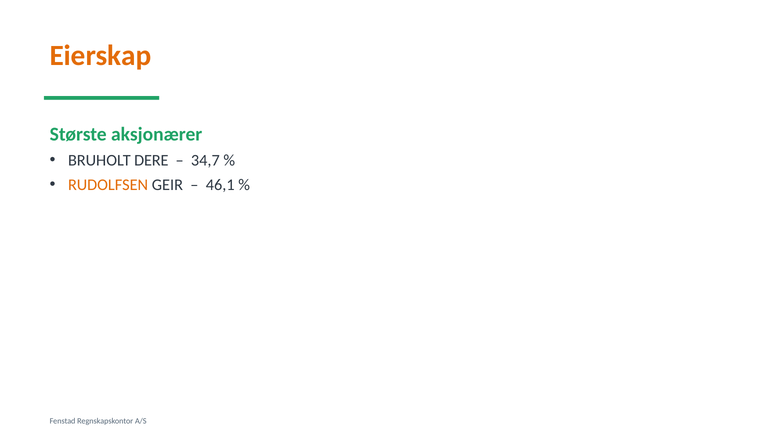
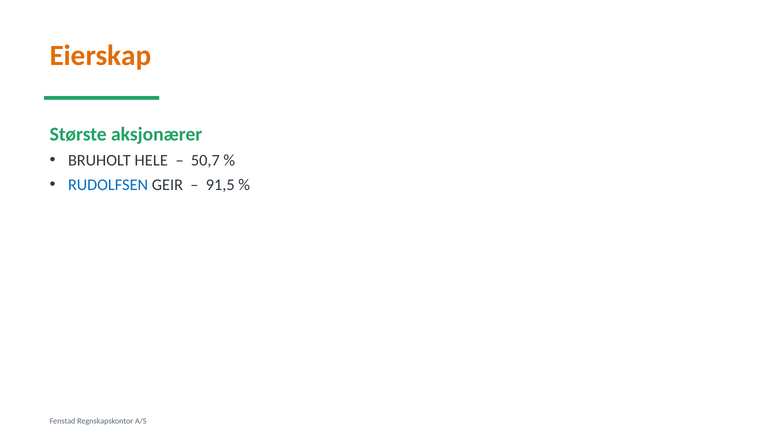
DERE: DERE -> HELE
34,7: 34,7 -> 50,7
RUDOLFSEN colour: orange -> blue
46,1: 46,1 -> 91,5
